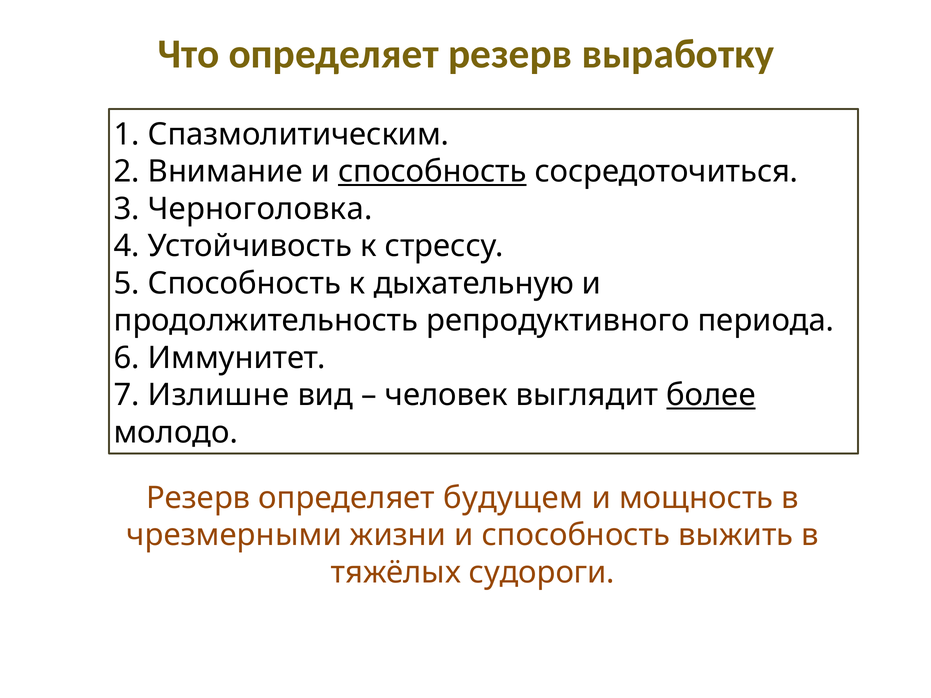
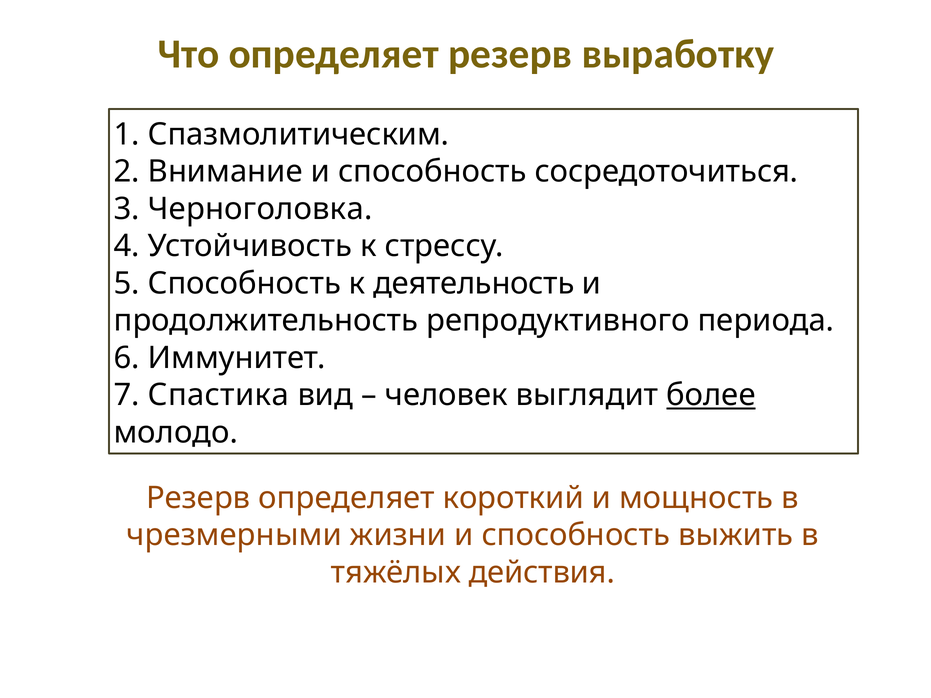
способность at (432, 172) underline: present -> none
дыхательную: дыхательную -> деятельность
Излишне: Излишне -> Спастика
будущем: будущем -> короткий
судороги: судороги -> действия
